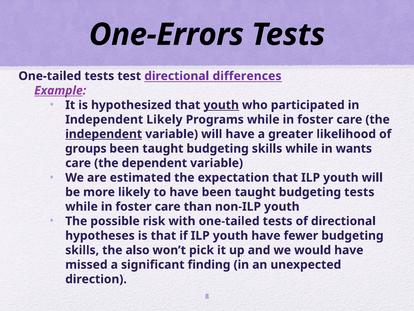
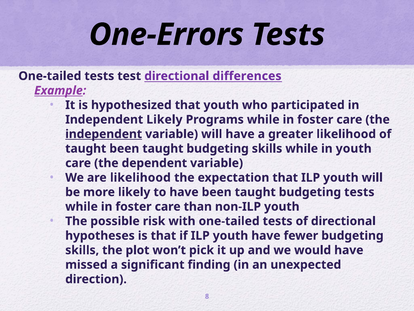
youth at (221, 105) underline: present -> none
groups at (86, 148): groups -> taught
in wants: wants -> youth
are estimated: estimated -> likelihood
also: also -> plot
